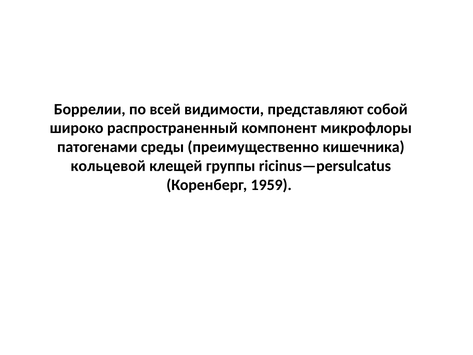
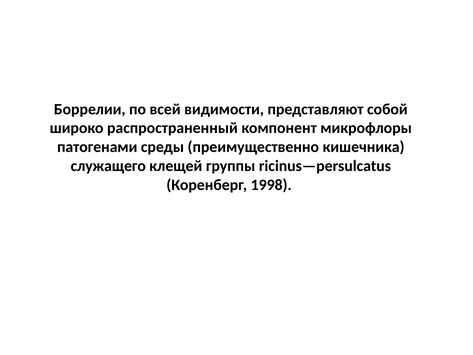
кольцевой: кольцевой -> служащего
1959: 1959 -> 1998
